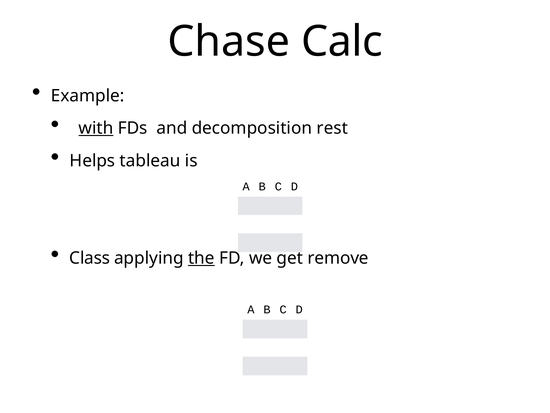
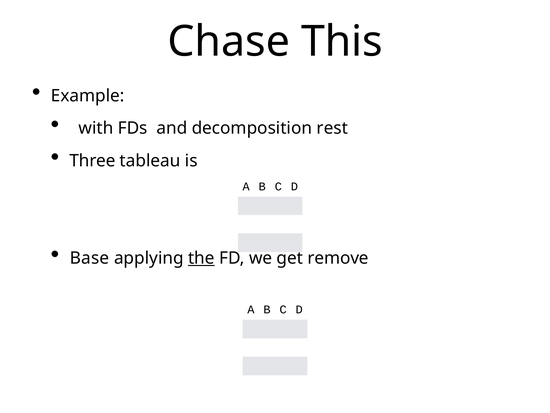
Calc: Calc -> This
with underline: present -> none
Helps: Helps -> Three
Class: Class -> Base
